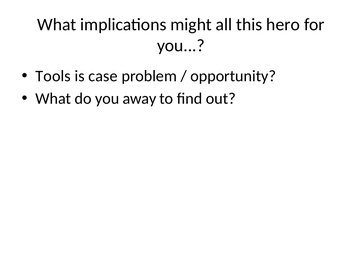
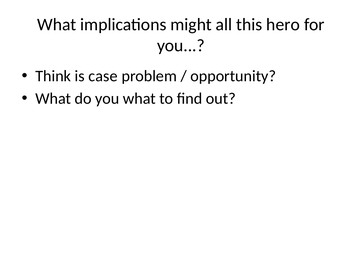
Tools: Tools -> Think
you away: away -> what
